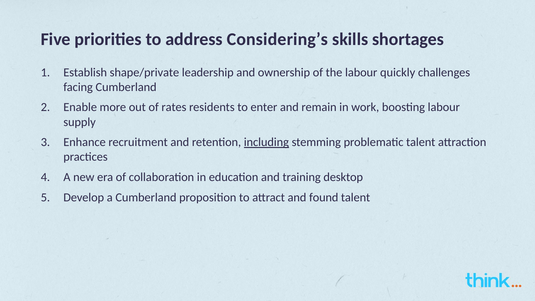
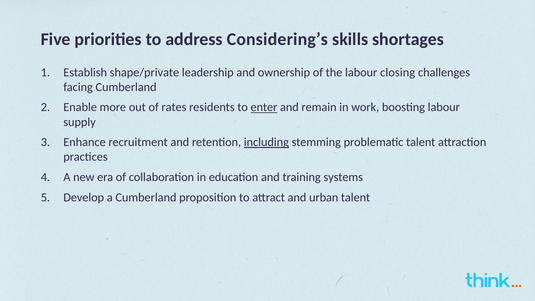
quickly: quickly -> closing
enter underline: none -> present
desktop: desktop -> systems
found: found -> urban
